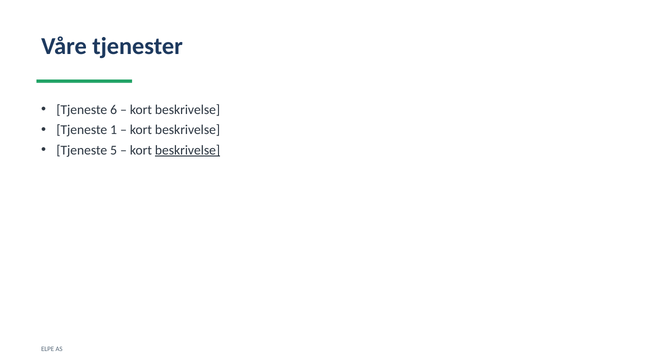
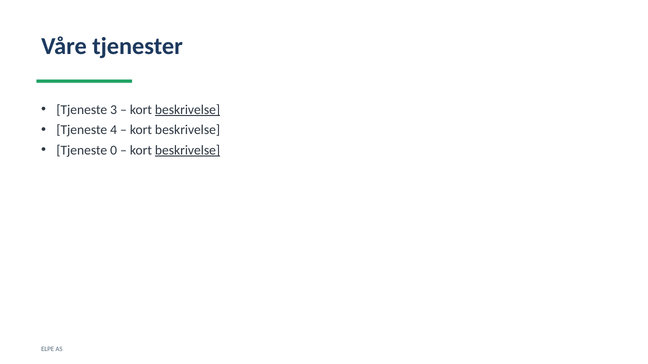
6: 6 -> 3
beskrivelse at (188, 110) underline: none -> present
1: 1 -> 4
5: 5 -> 0
